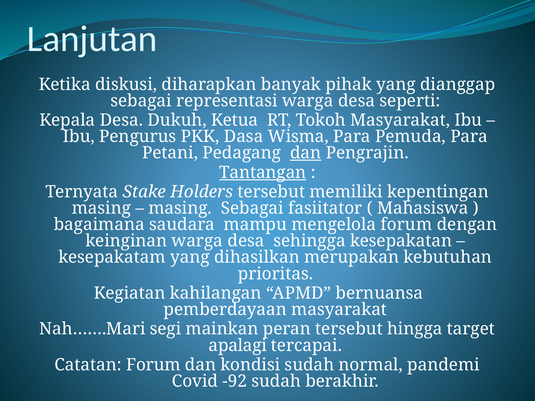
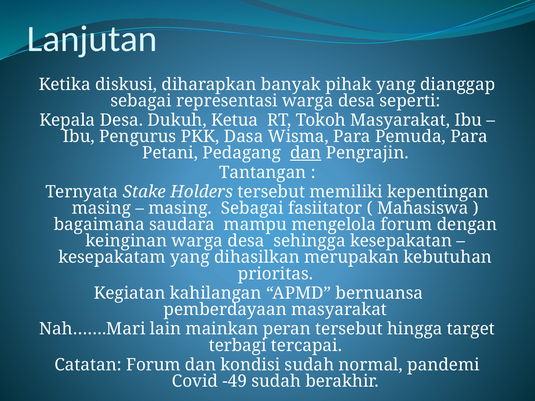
Tantangan underline: present -> none
segi: segi -> lain
apalagi: apalagi -> terbagi
-92: -92 -> -49
